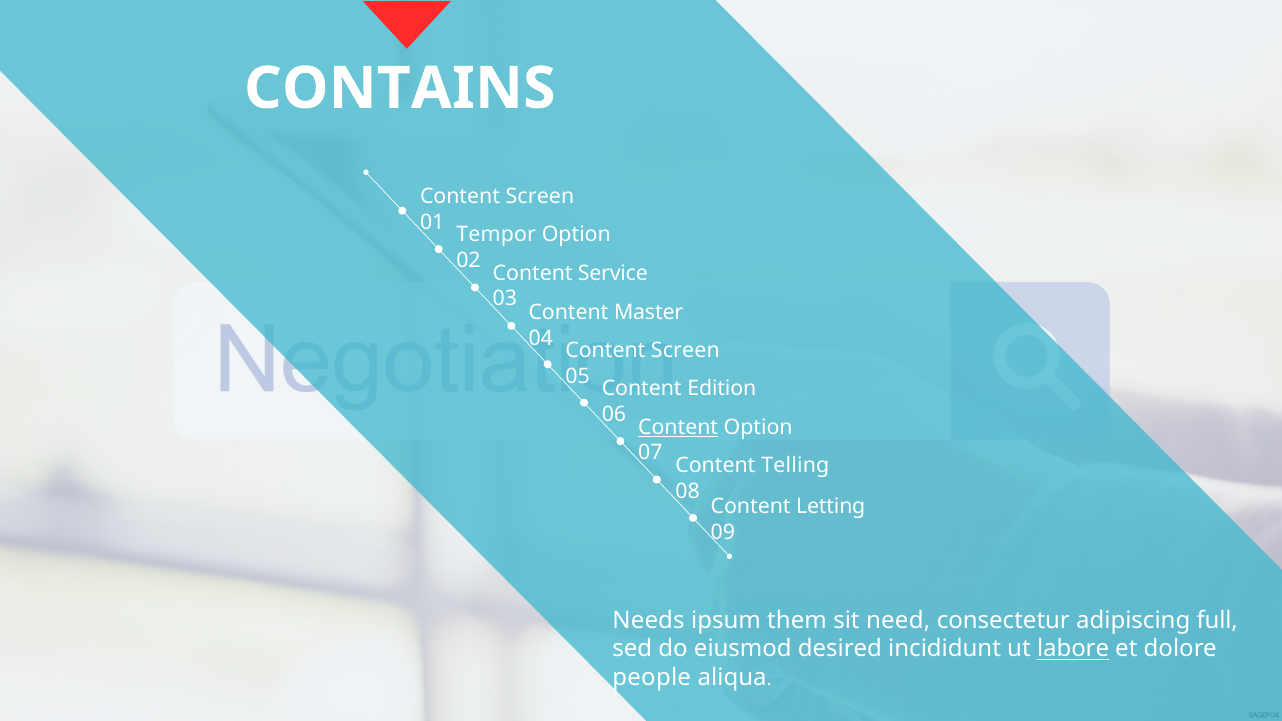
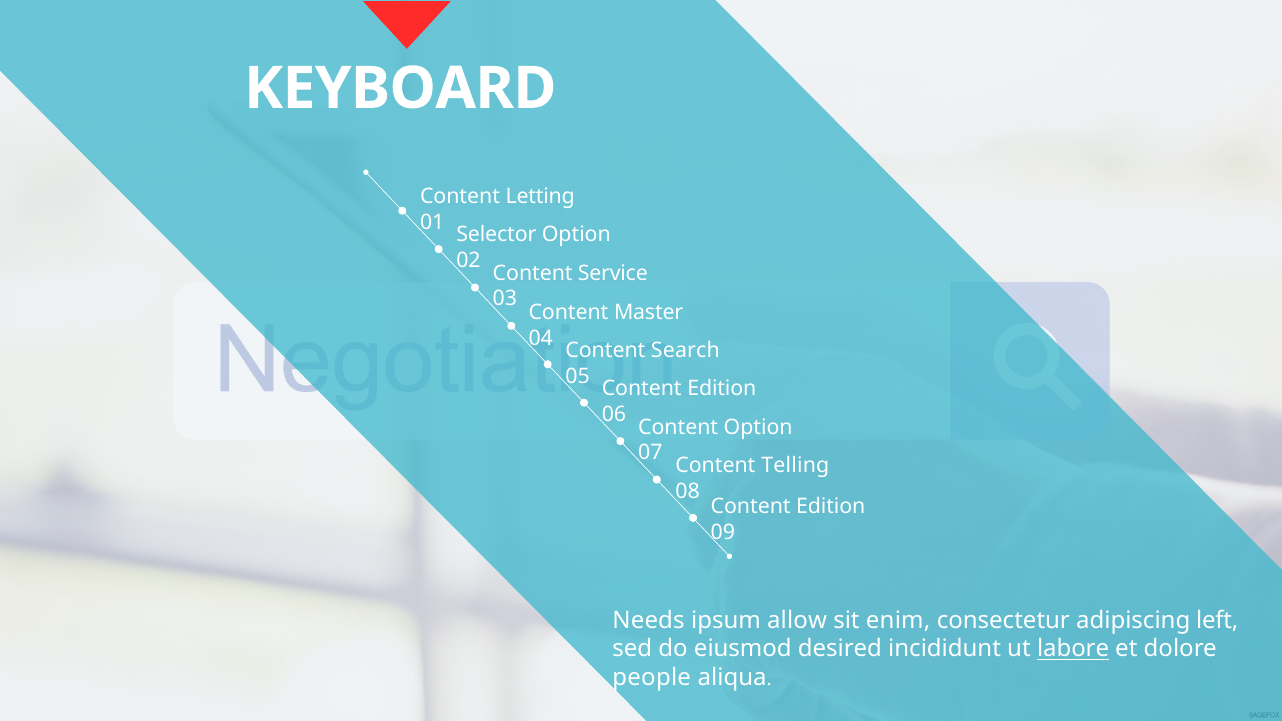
CONTAINS: CONTAINS -> KEYBOARD
Screen at (540, 197): Screen -> Letting
Tempor: Tempor -> Selector
Screen at (685, 350): Screen -> Search
Content at (678, 427) underline: present -> none
Letting at (831, 507): Letting -> Edition
them: them -> allow
need: need -> enim
full: full -> left
